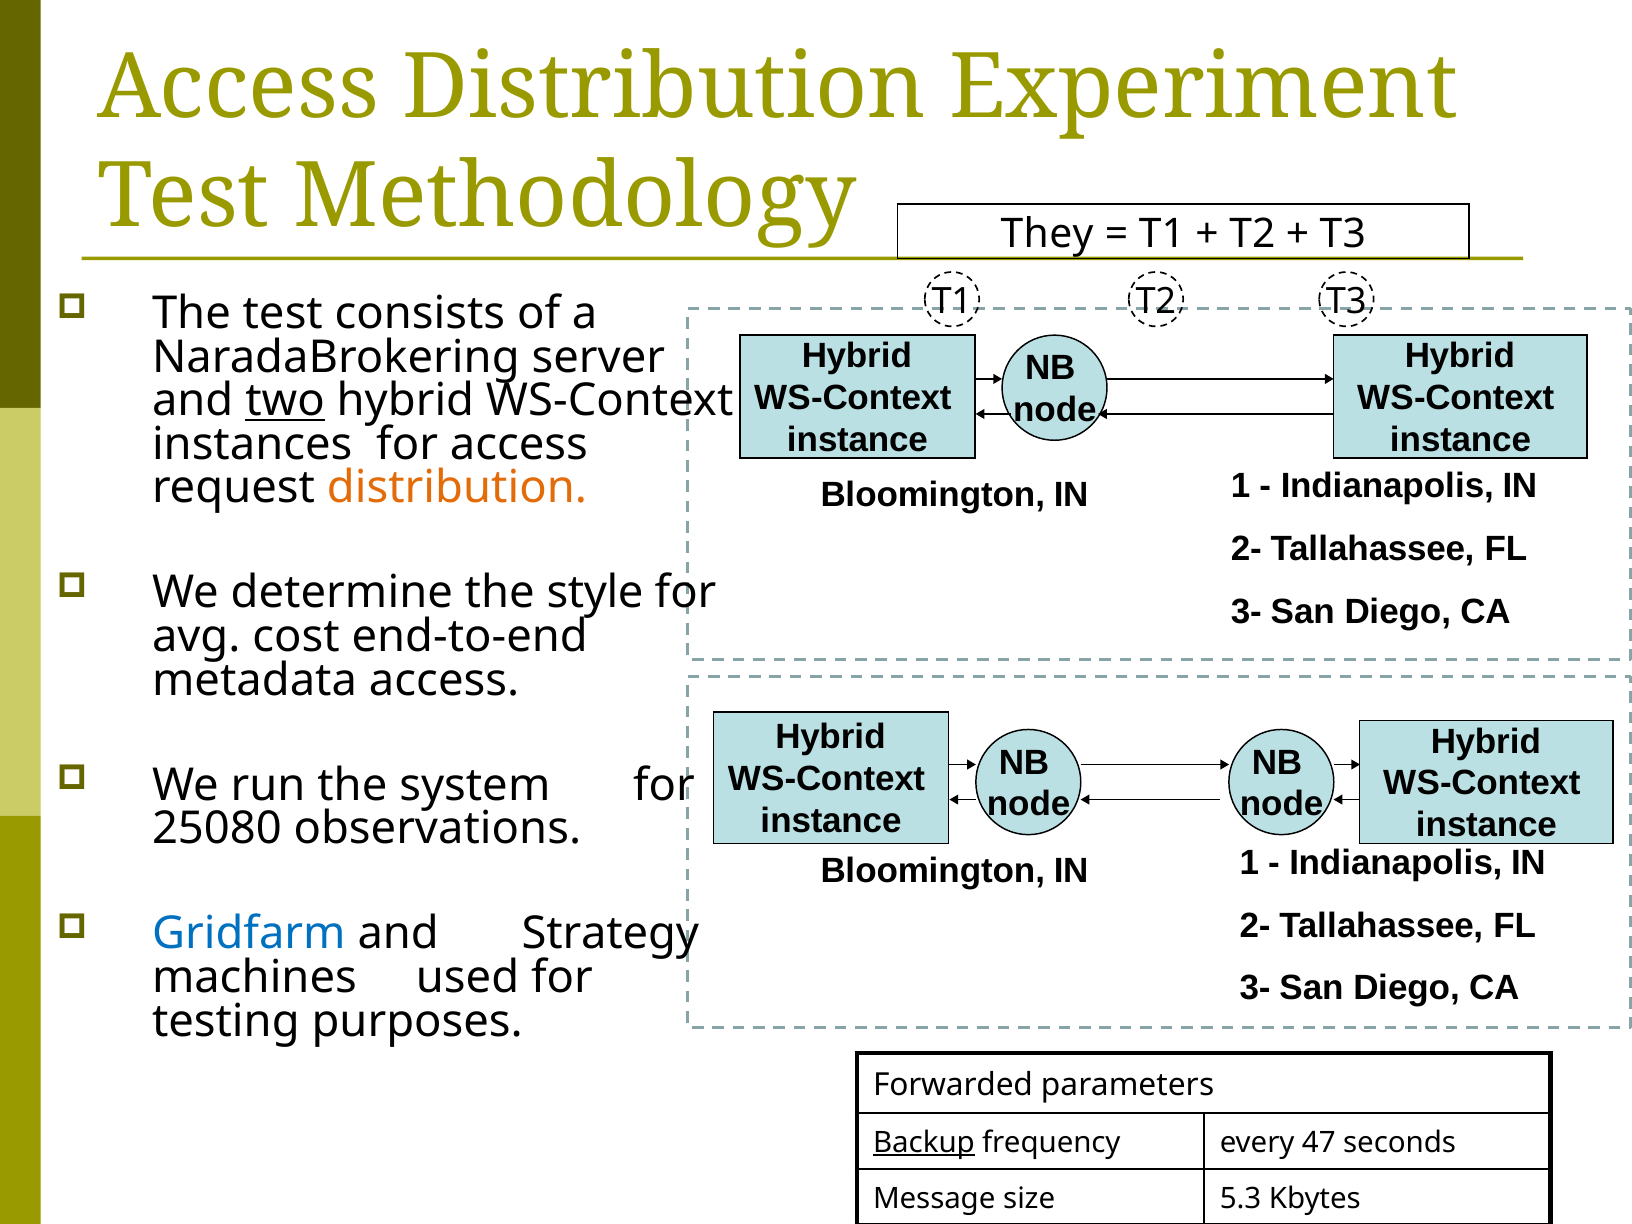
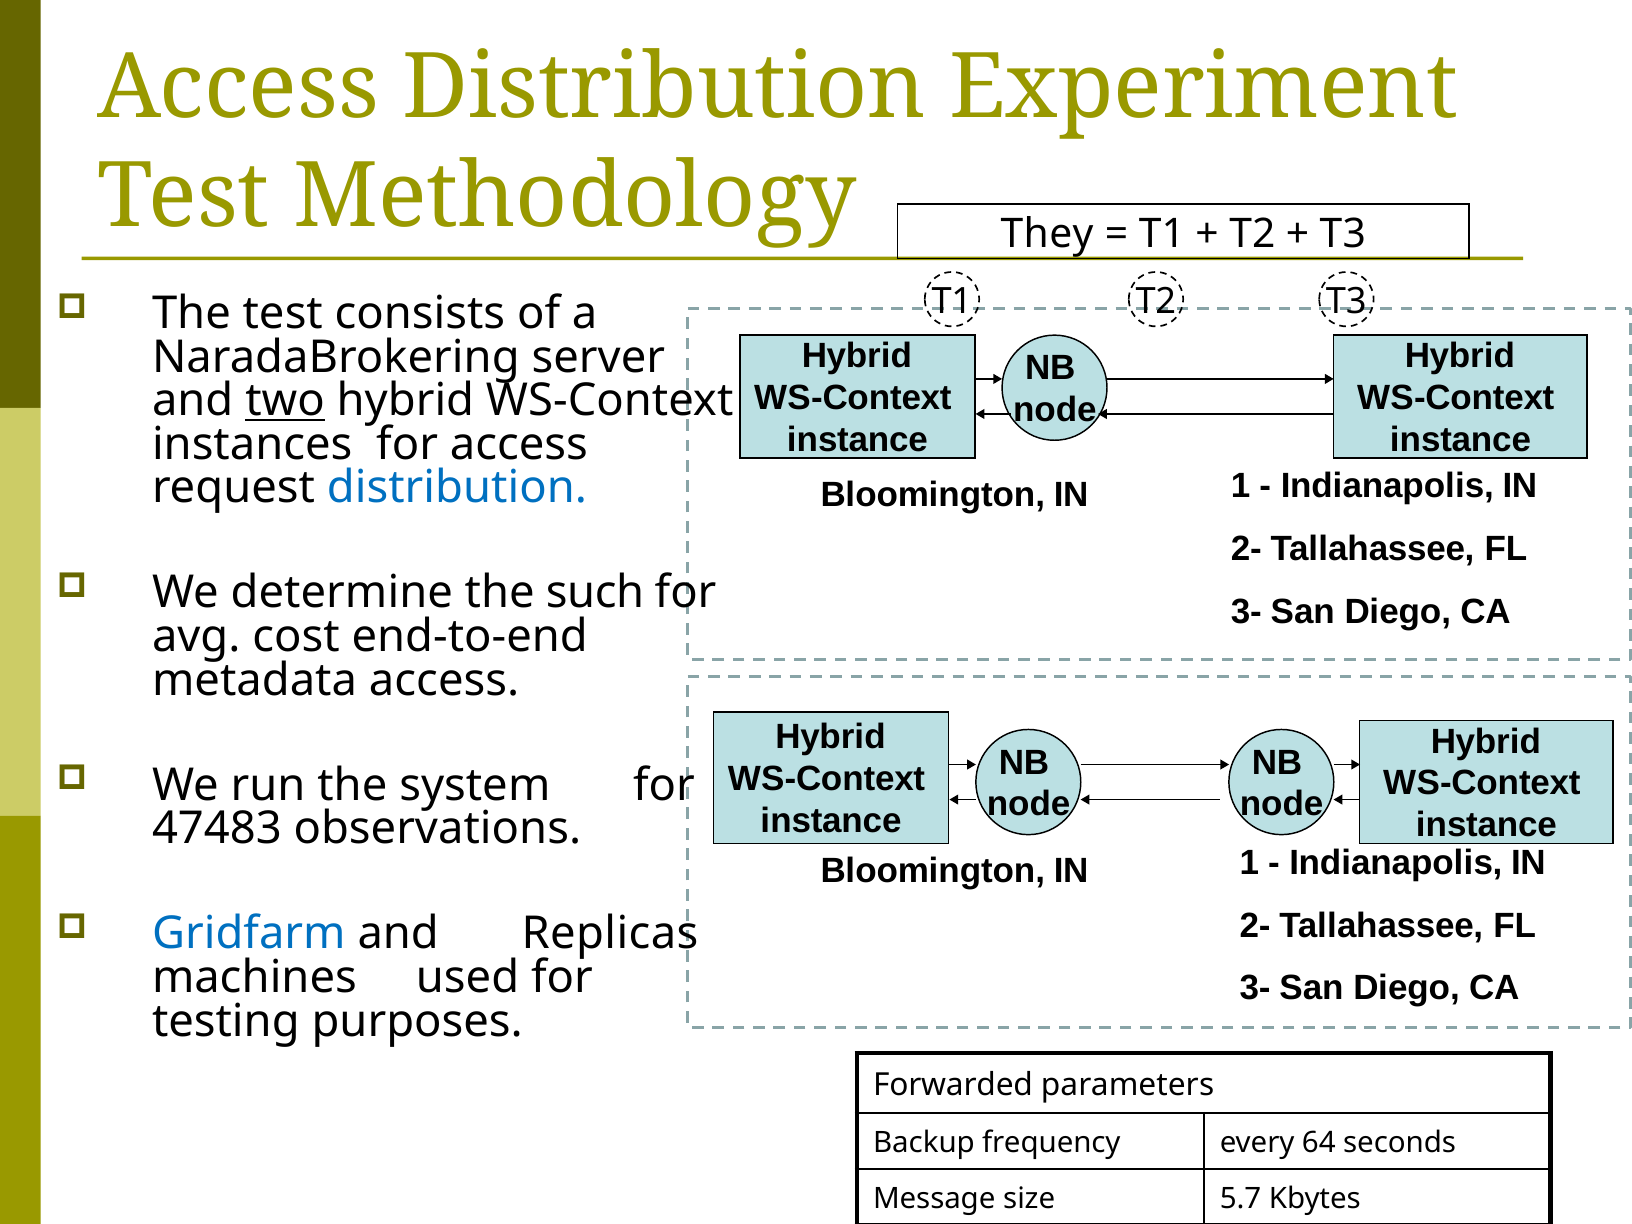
distribution at (457, 488) colour: orange -> blue
style: style -> such
25080: 25080 -> 47483
Strategy: Strategy -> Replicas
Backup underline: present -> none
47: 47 -> 64
5.3: 5.3 -> 5.7
